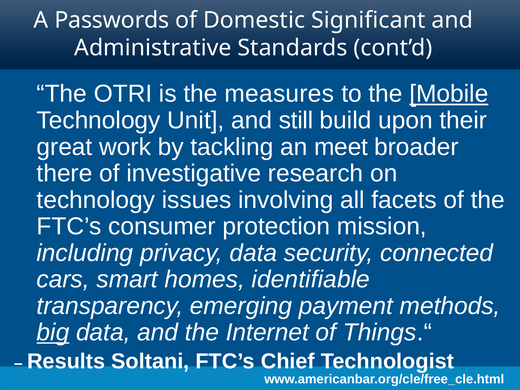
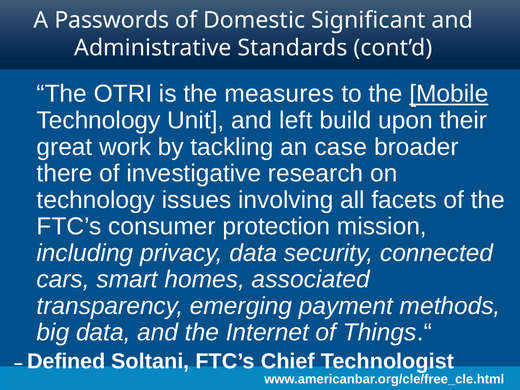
still: still -> left
meet: meet -> case
identifiable: identifiable -> associated
big underline: present -> none
Results: Results -> Defined
